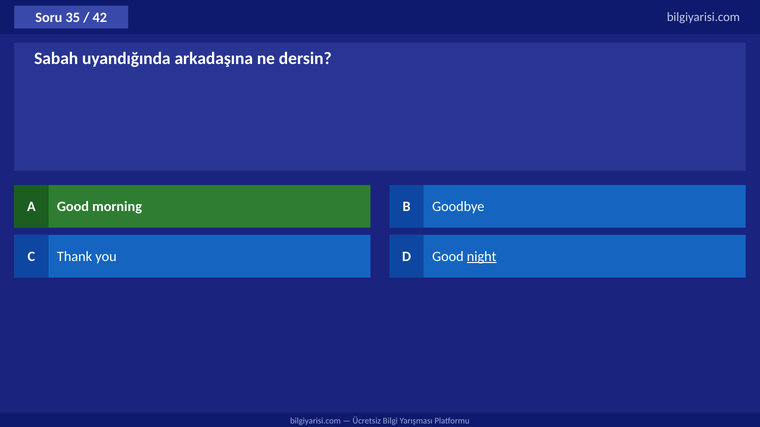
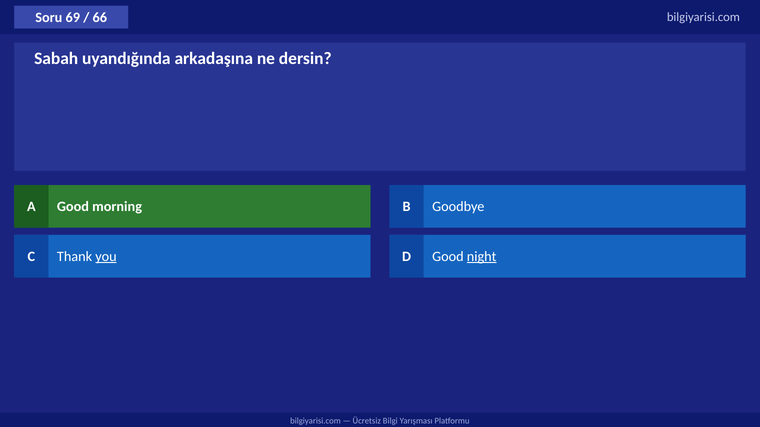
35: 35 -> 69
42: 42 -> 66
you underline: none -> present
